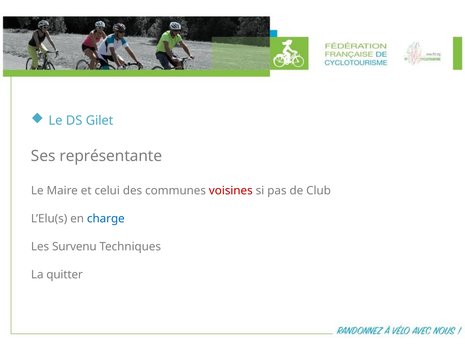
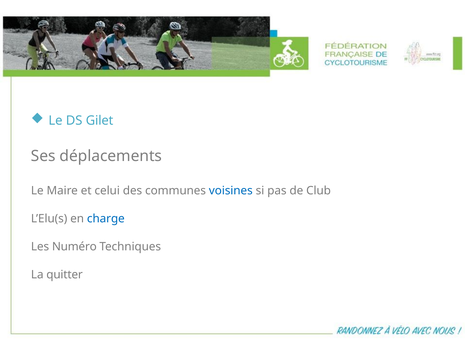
représentante: représentante -> déplacements
voisines colour: red -> blue
Survenu: Survenu -> Numéro
